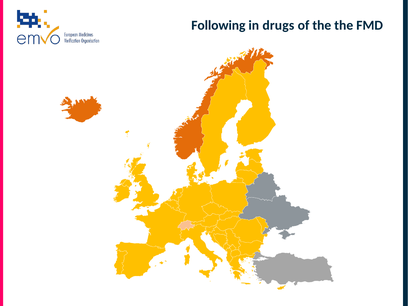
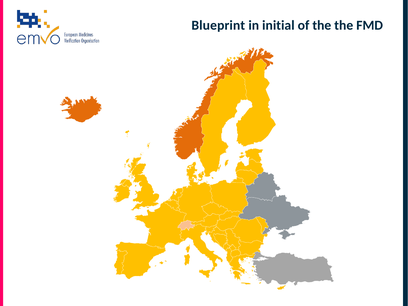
Following: Following -> Blueprint
drugs: drugs -> initial
